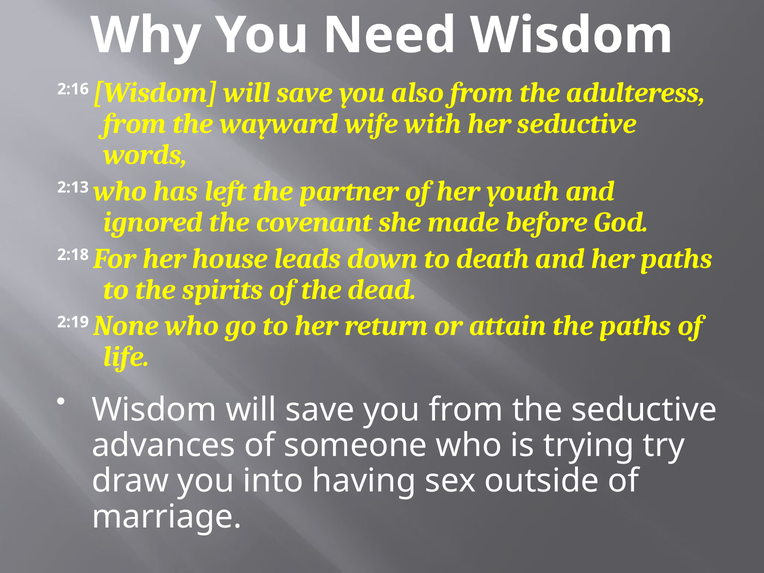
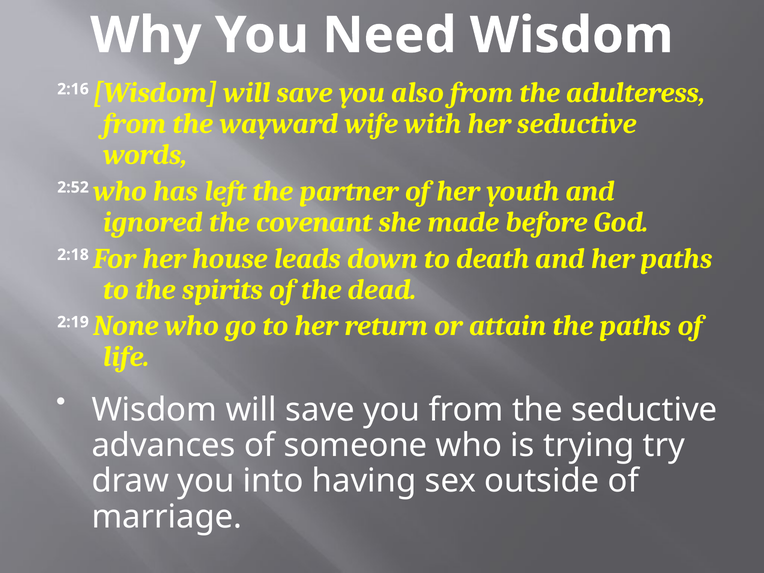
2:13: 2:13 -> 2:52
